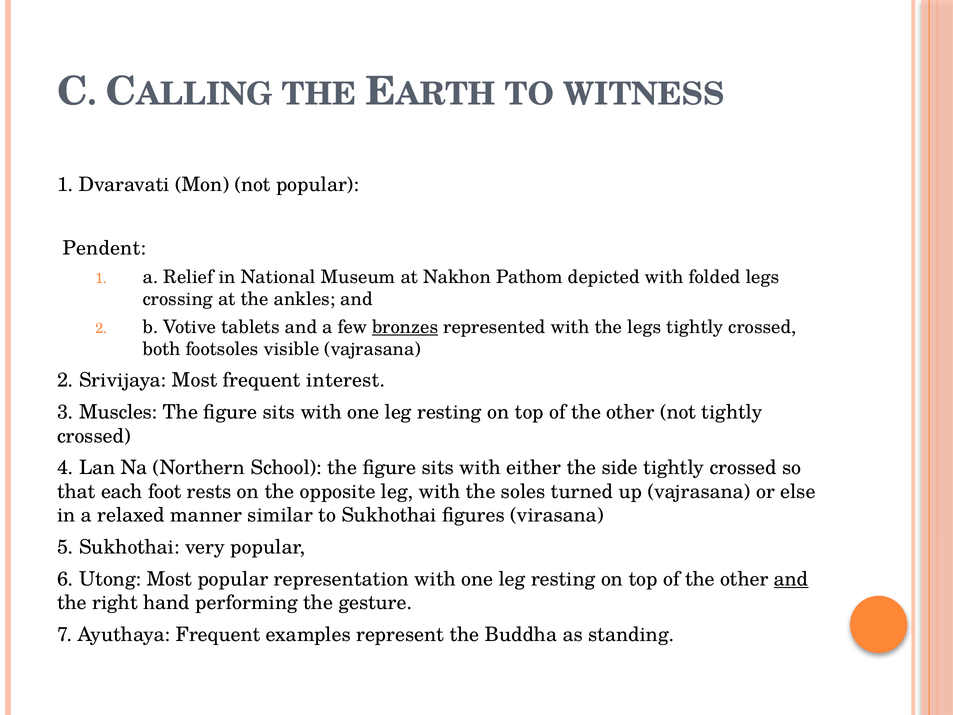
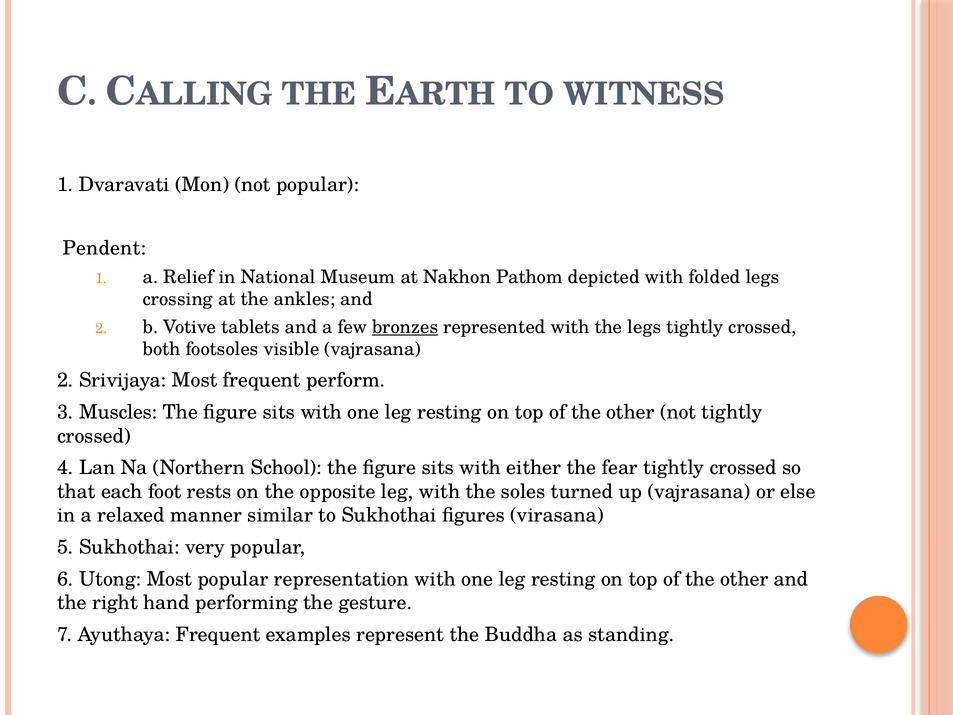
interest: interest -> perform
side: side -> fear
and at (791, 579) underline: present -> none
